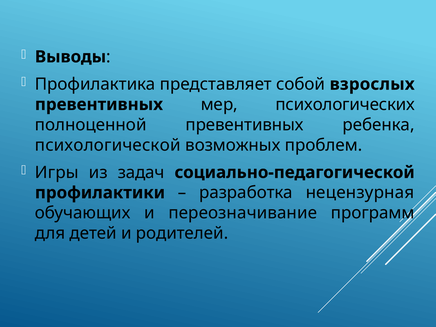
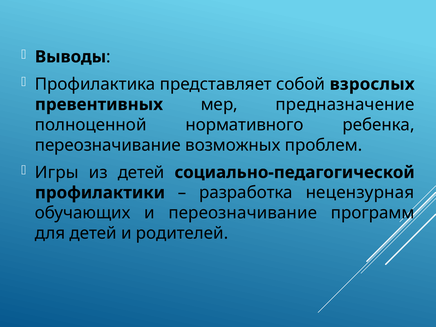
психологических: психологических -> предназначение
полноценной превентивных: превентивных -> нормативного
психологической at (108, 145): психологической -> переозначивание
из задач: задач -> детей
